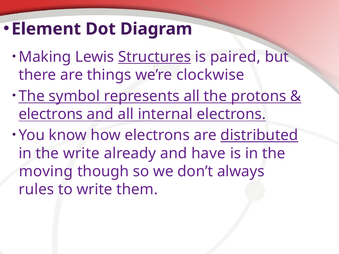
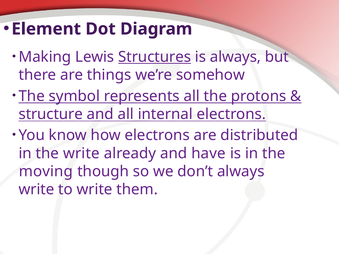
is paired: paired -> always
clockwise: clockwise -> somehow
electrons at (51, 114): electrons -> structure
distributed underline: present -> none
rules at (36, 190): rules -> write
